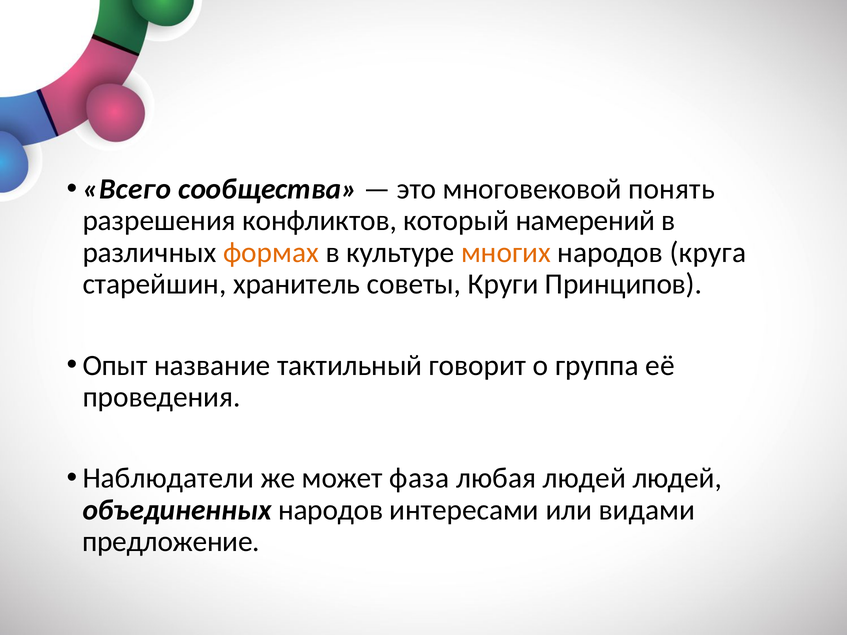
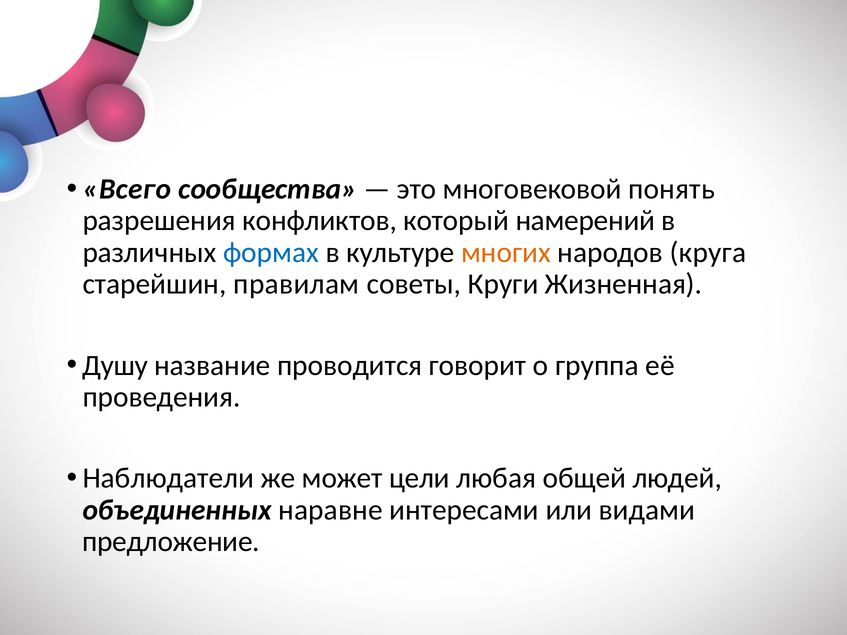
формах colour: orange -> blue
хранитель: хранитель -> правилам
Принципов: Принципов -> Жизненная
Опыт: Опыт -> Душу
тактильный: тактильный -> проводится
фаза: фаза -> цели
любая людей: людей -> общей
объединенных народов: народов -> наравне
